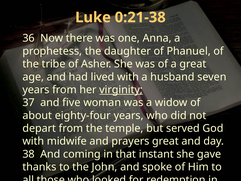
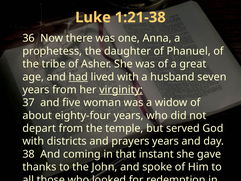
0:21-38: 0:21-38 -> 1:21-38
had underline: none -> present
midwife: midwife -> districts
prayers great: great -> years
